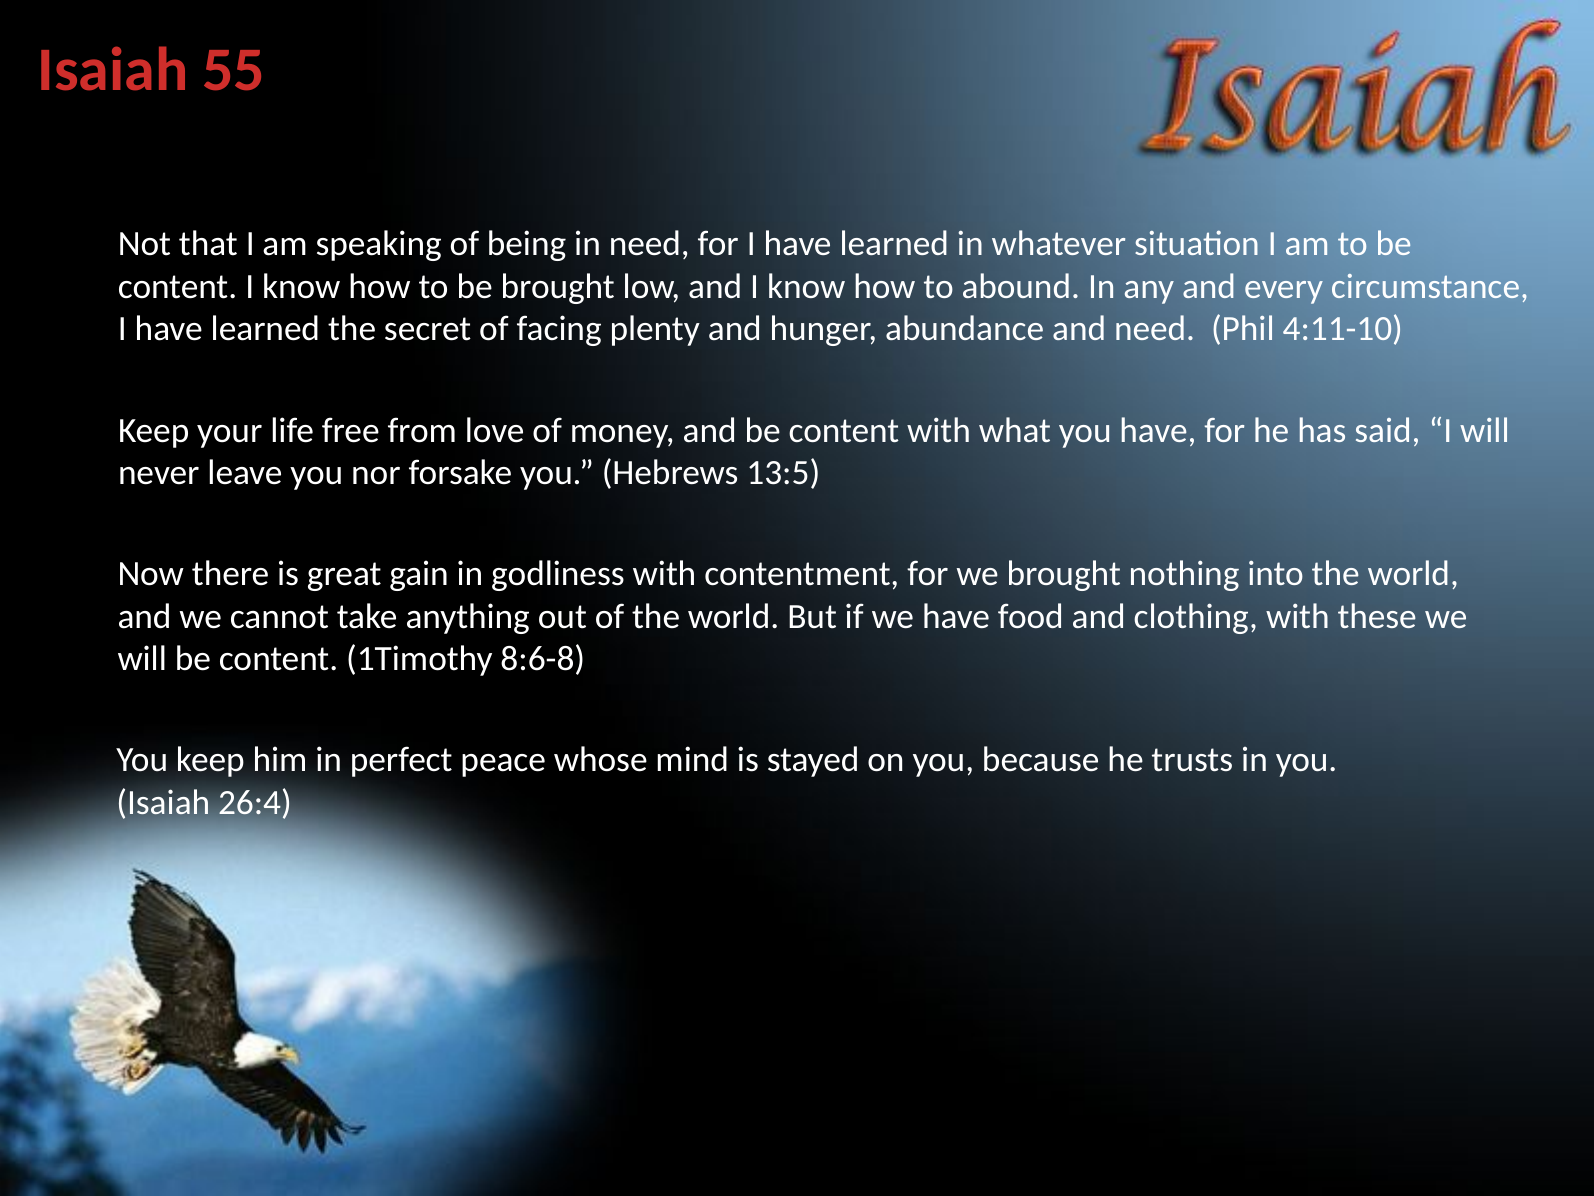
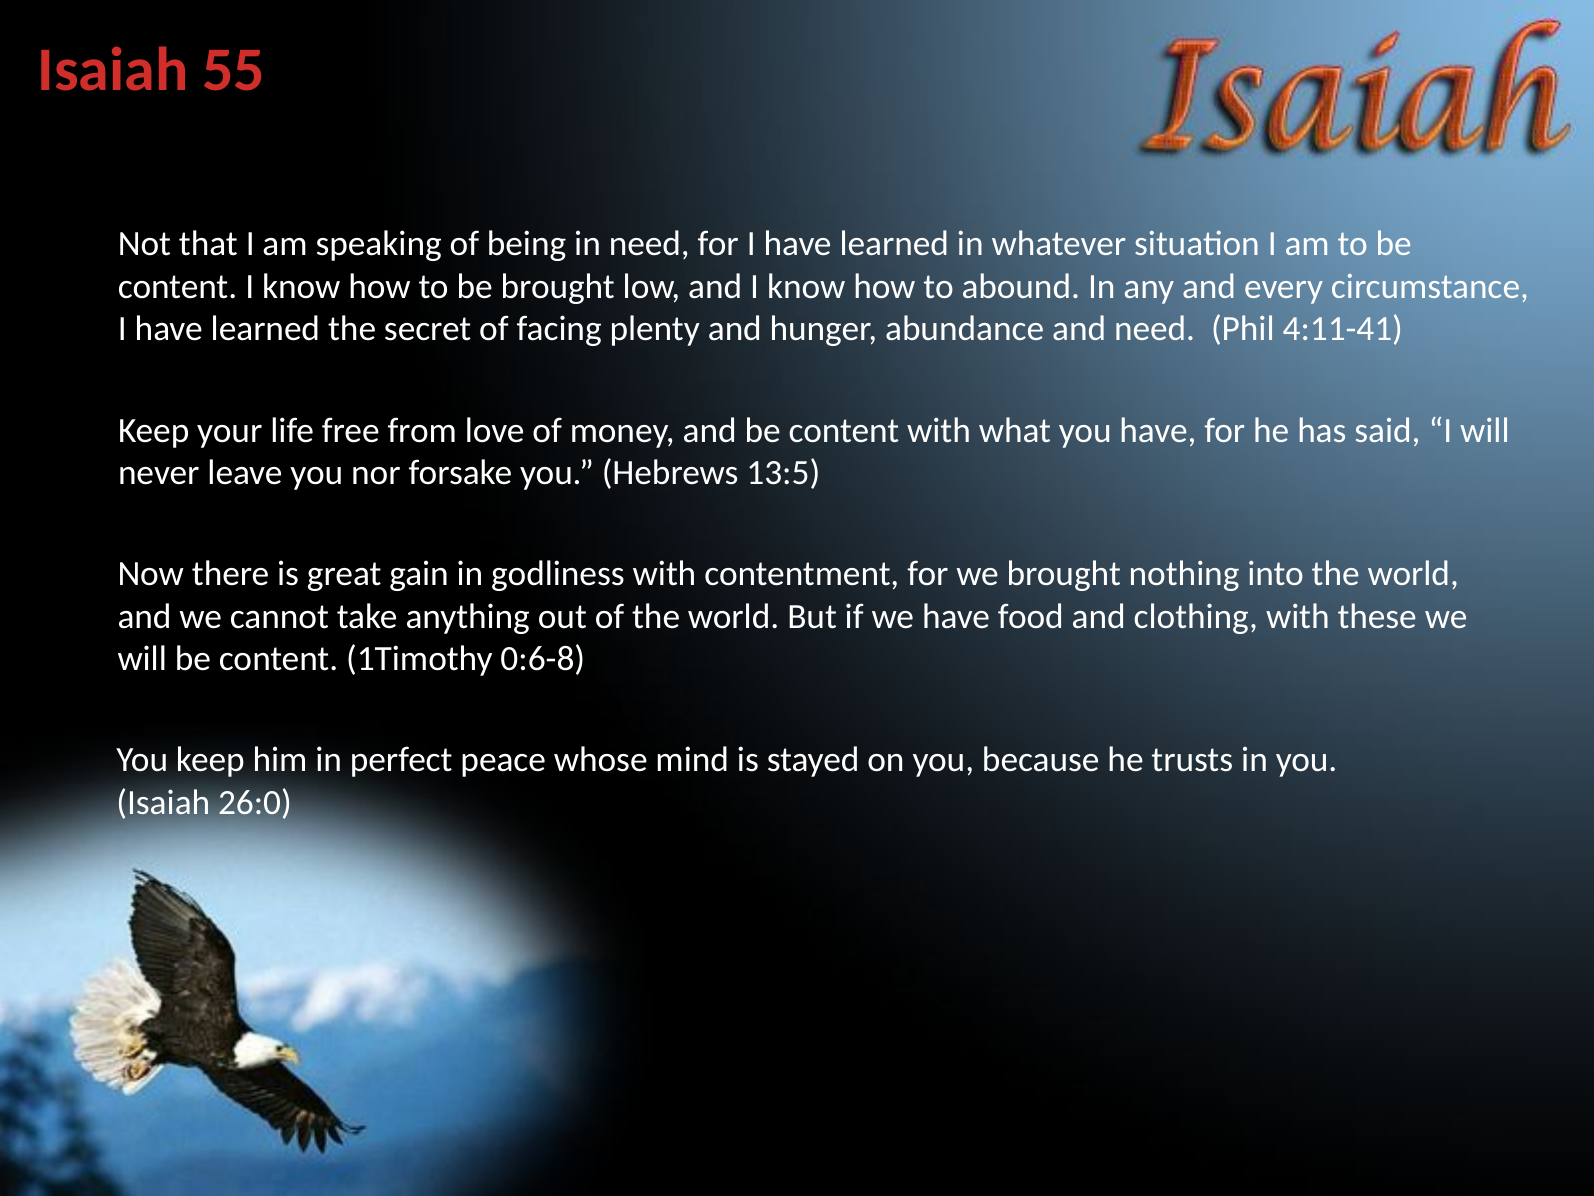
4:11-10: 4:11-10 -> 4:11-41
8:6-8: 8:6-8 -> 0:6-8
26:4: 26:4 -> 26:0
